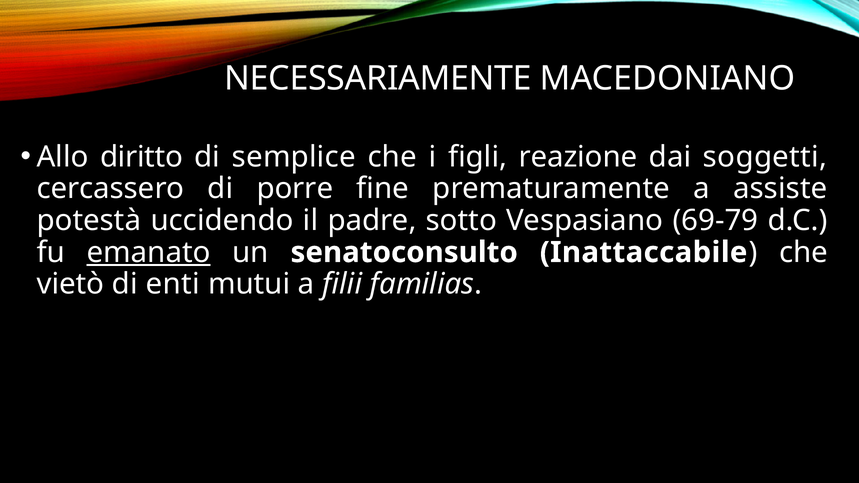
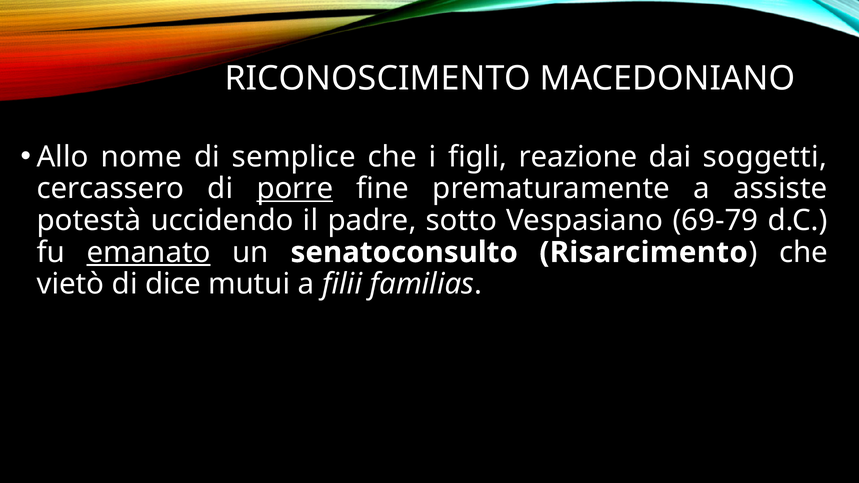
NECESSARIAMENTE: NECESSARIAMENTE -> RICONOSCIMENTO
diritto: diritto -> nome
porre underline: none -> present
Inattaccabile: Inattaccabile -> Risarcimento
enti: enti -> dice
